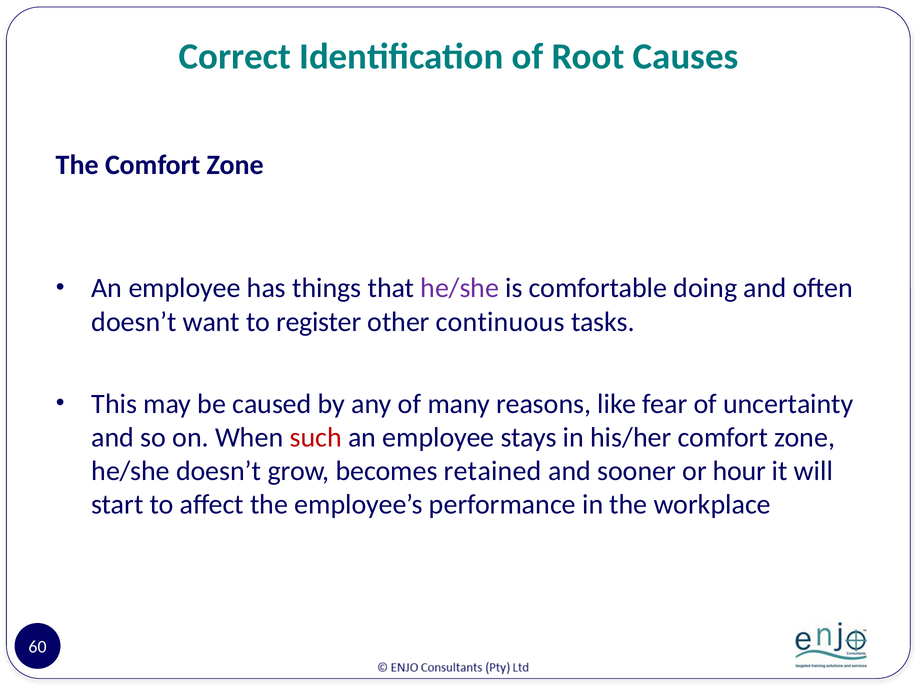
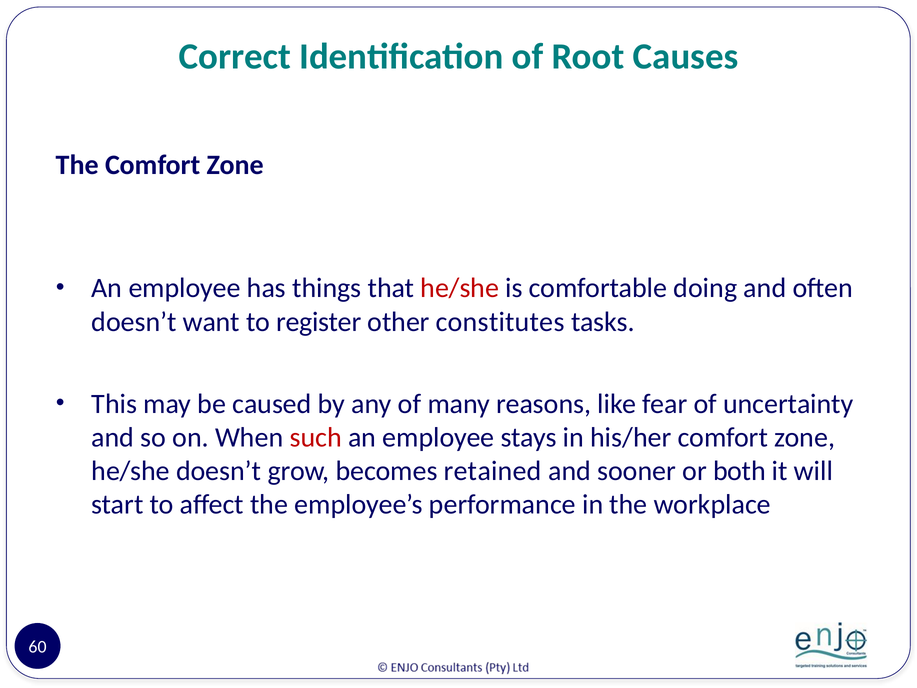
he/she at (460, 288) colour: purple -> red
continuous: continuous -> constitutes
hour: hour -> both
